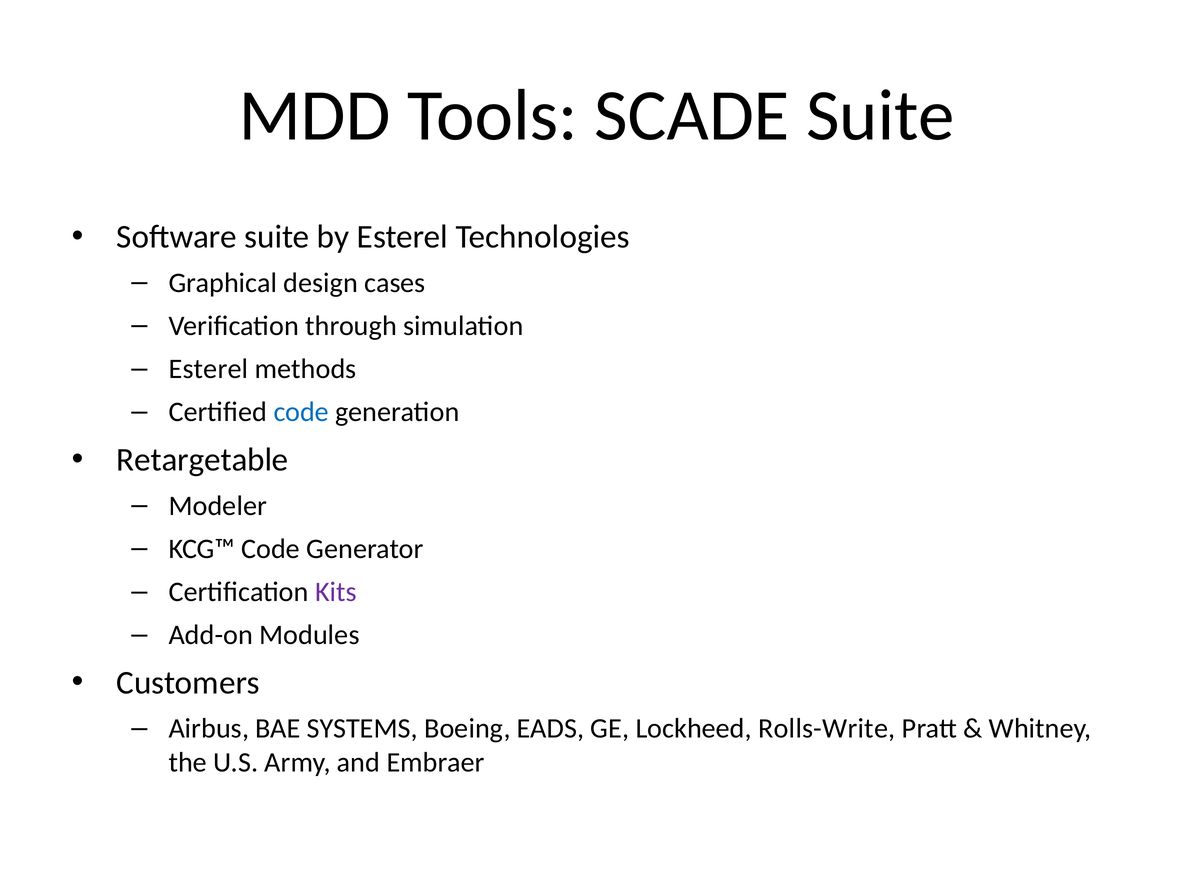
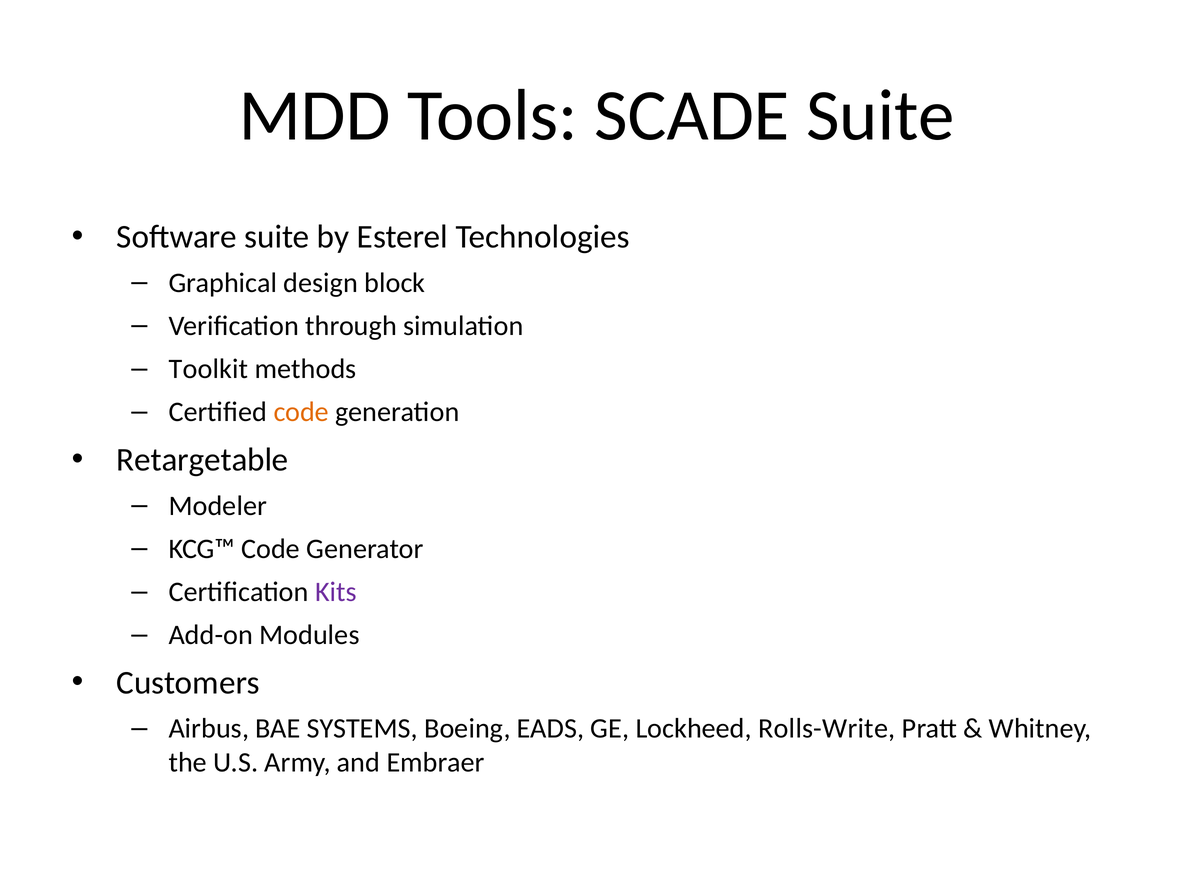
cases: cases -> block
Esterel at (208, 369): Esterel -> Toolkit
code at (301, 412) colour: blue -> orange
